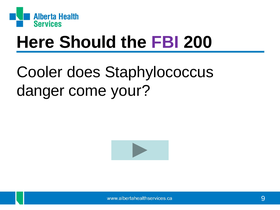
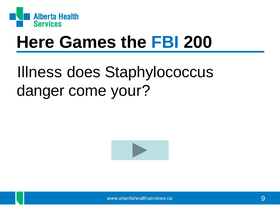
Should: Should -> Games
FBI colour: purple -> blue
Cooler: Cooler -> Illness
